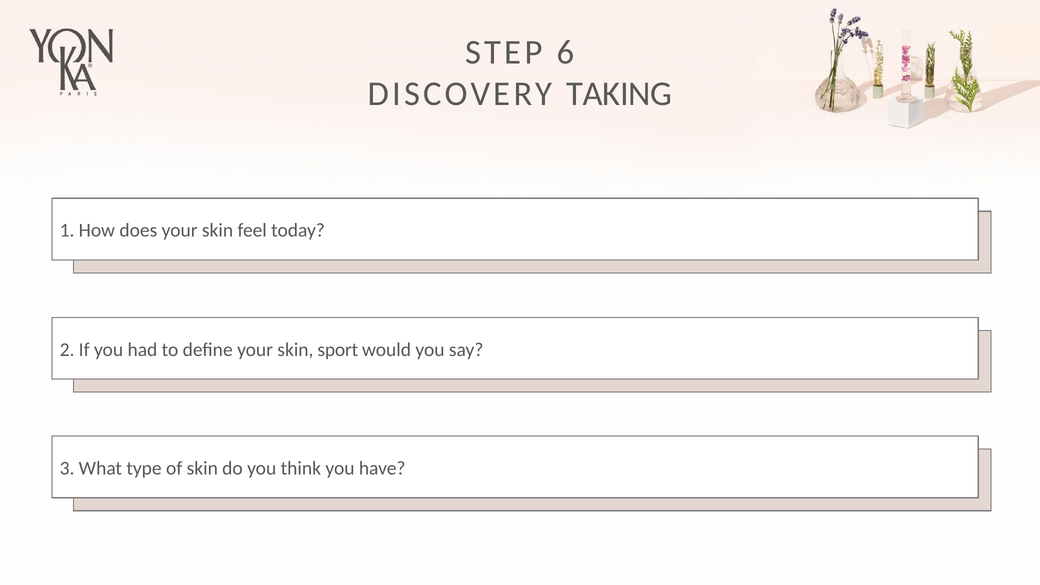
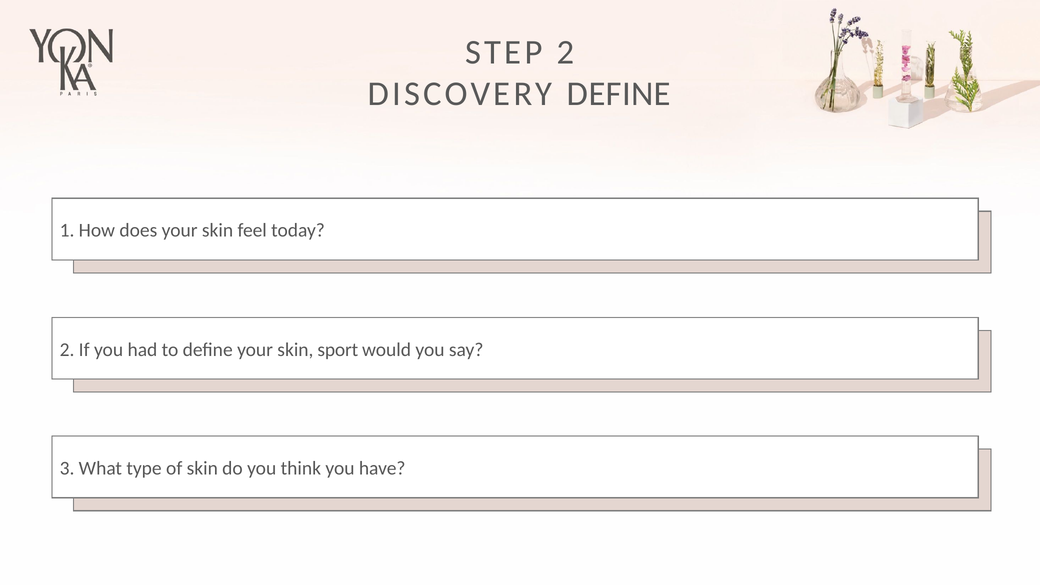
STEP 6: 6 -> 2
DISCOVERY TAKING: TAKING -> DEFINE
